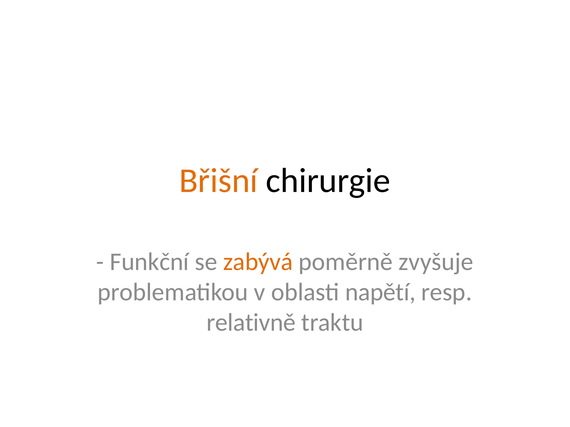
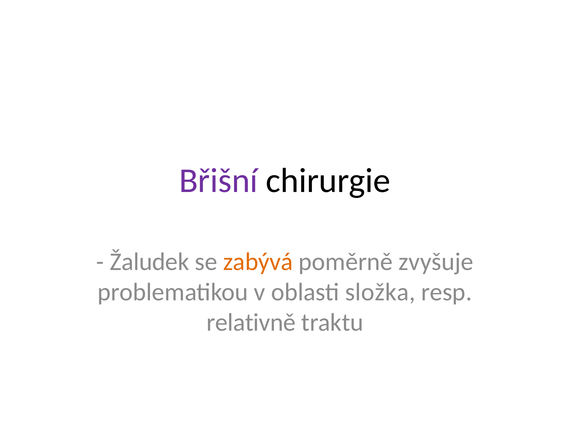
Břišní colour: orange -> purple
Funkční: Funkční -> Žaludek
napětí: napětí -> složka
